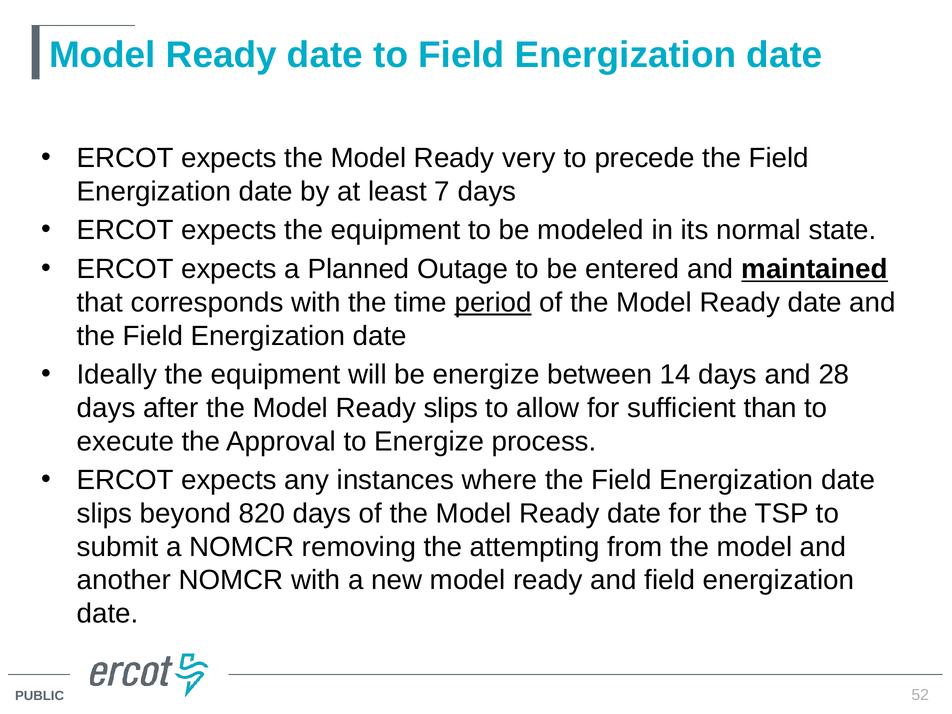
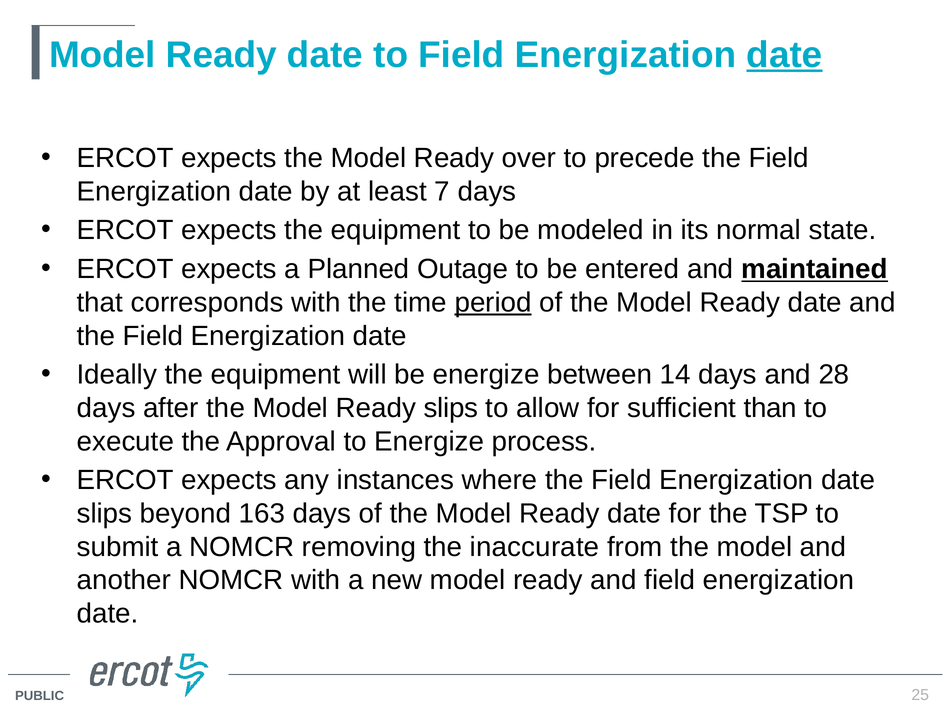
date at (784, 55) underline: none -> present
very: very -> over
820: 820 -> 163
attempting: attempting -> inaccurate
52: 52 -> 25
